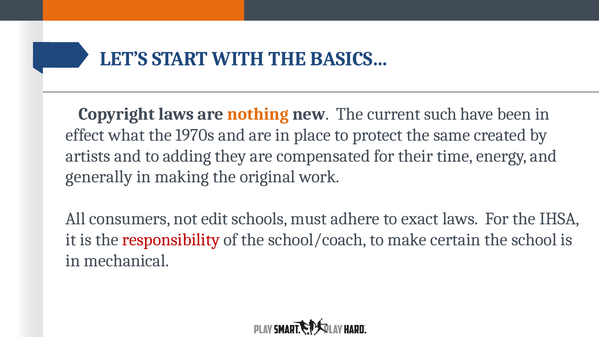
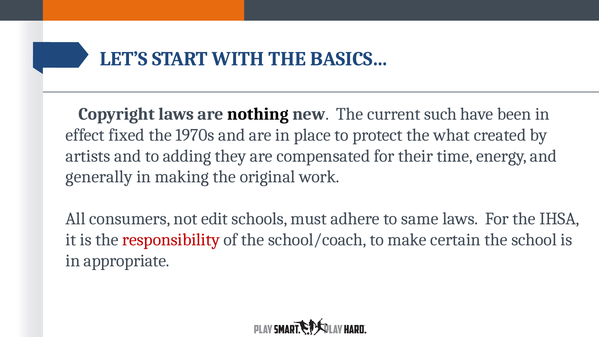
nothing colour: orange -> black
what: what -> fixed
same: same -> what
exact: exact -> same
mechanical: mechanical -> appropriate
